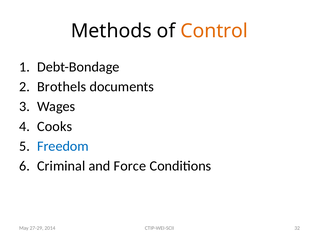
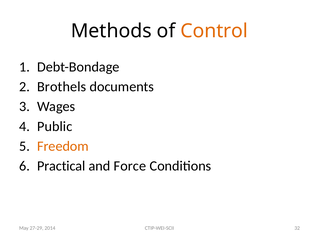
Cooks: Cooks -> Public
Freedom colour: blue -> orange
Criminal: Criminal -> Practical
